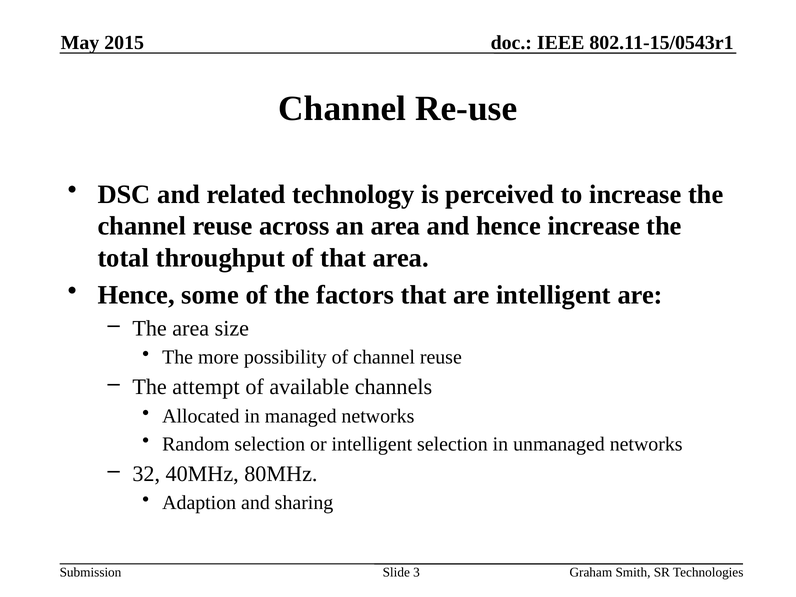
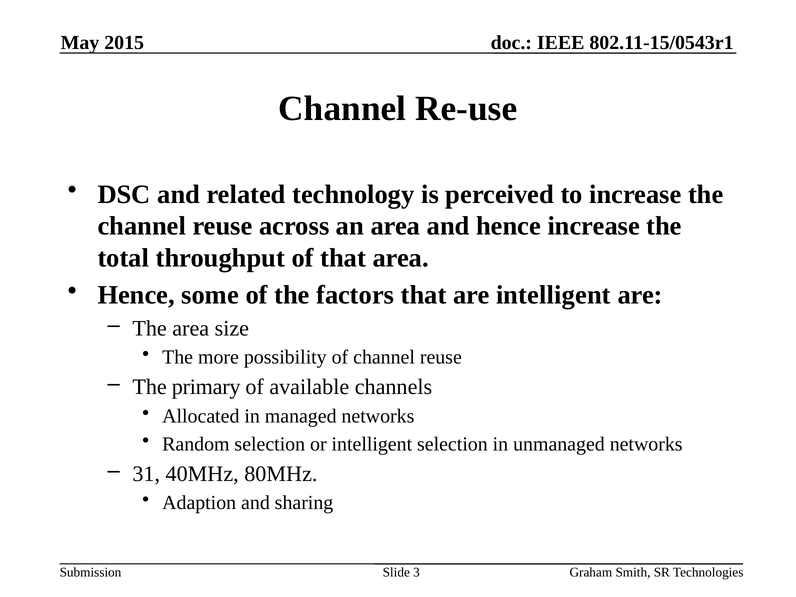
attempt: attempt -> primary
32: 32 -> 31
